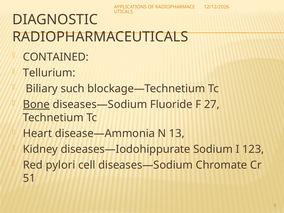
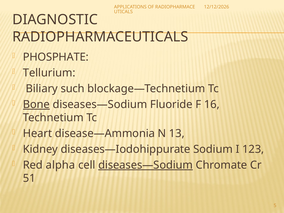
CONTAINED: CONTAINED -> PHOSPHATE
27: 27 -> 16
pylori: pylori -> alpha
diseases—Sodium at (146, 165) underline: none -> present
